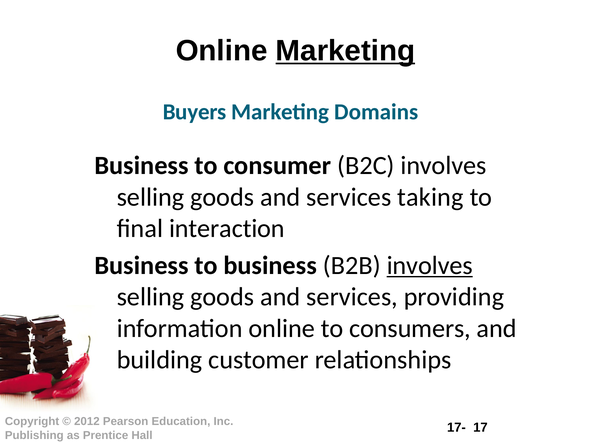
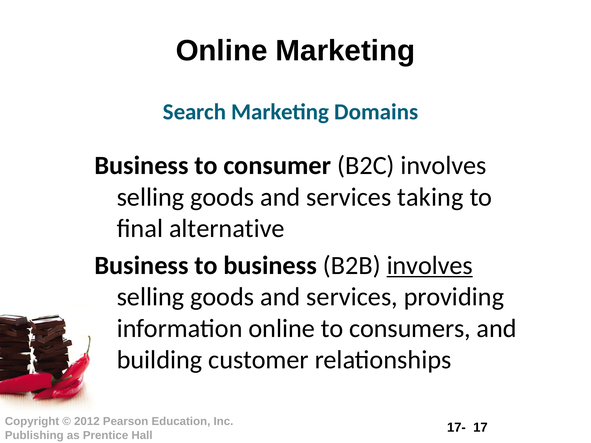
Marketing at (345, 51) underline: present -> none
Buyers: Buyers -> Search
interaction: interaction -> alternative
